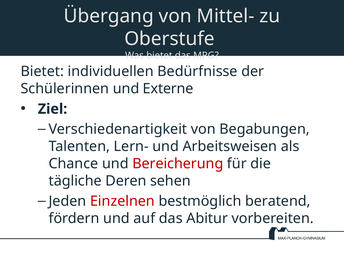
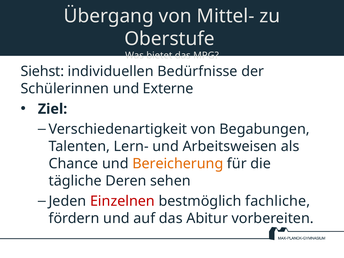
Bietet at (42, 72): Bietet -> Siehst
Bereicherung colour: red -> orange
beratend: beratend -> fachliche
